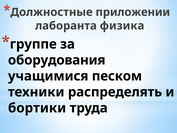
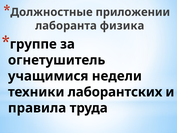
оборудования: оборудования -> огнетушитель
песком: песком -> недели
распределять: распределять -> лаборантских
бортики at (37, 108): бортики -> правила
